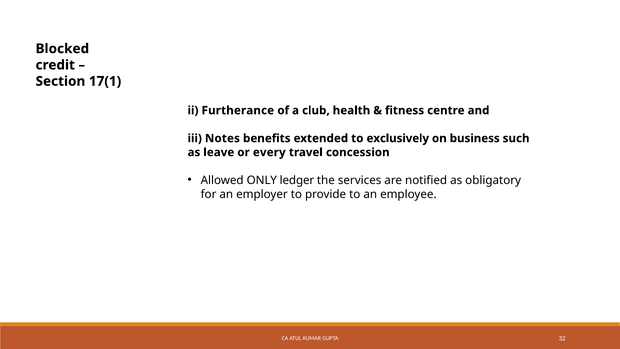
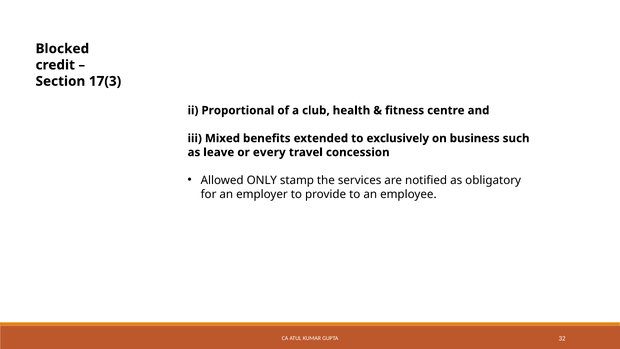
17(1: 17(1 -> 17(3
Furtherance: Furtherance -> Proportional
Notes: Notes -> Mixed
ledger: ledger -> stamp
